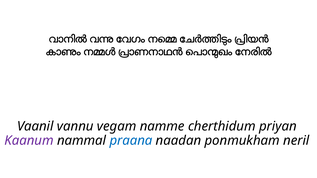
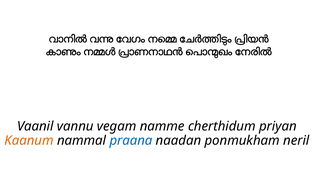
Kaanum colour: purple -> orange
